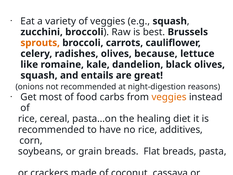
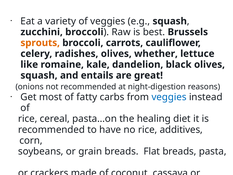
because: because -> whether
food: food -> fatty
veggies at (169, 97) colour: orange -> blue
